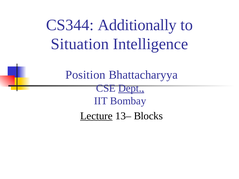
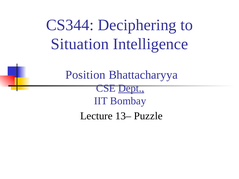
Additionally: Additionally -> Deciphering
Lecture underline: present -> none
Blocks: Blocks -> Puzzle
